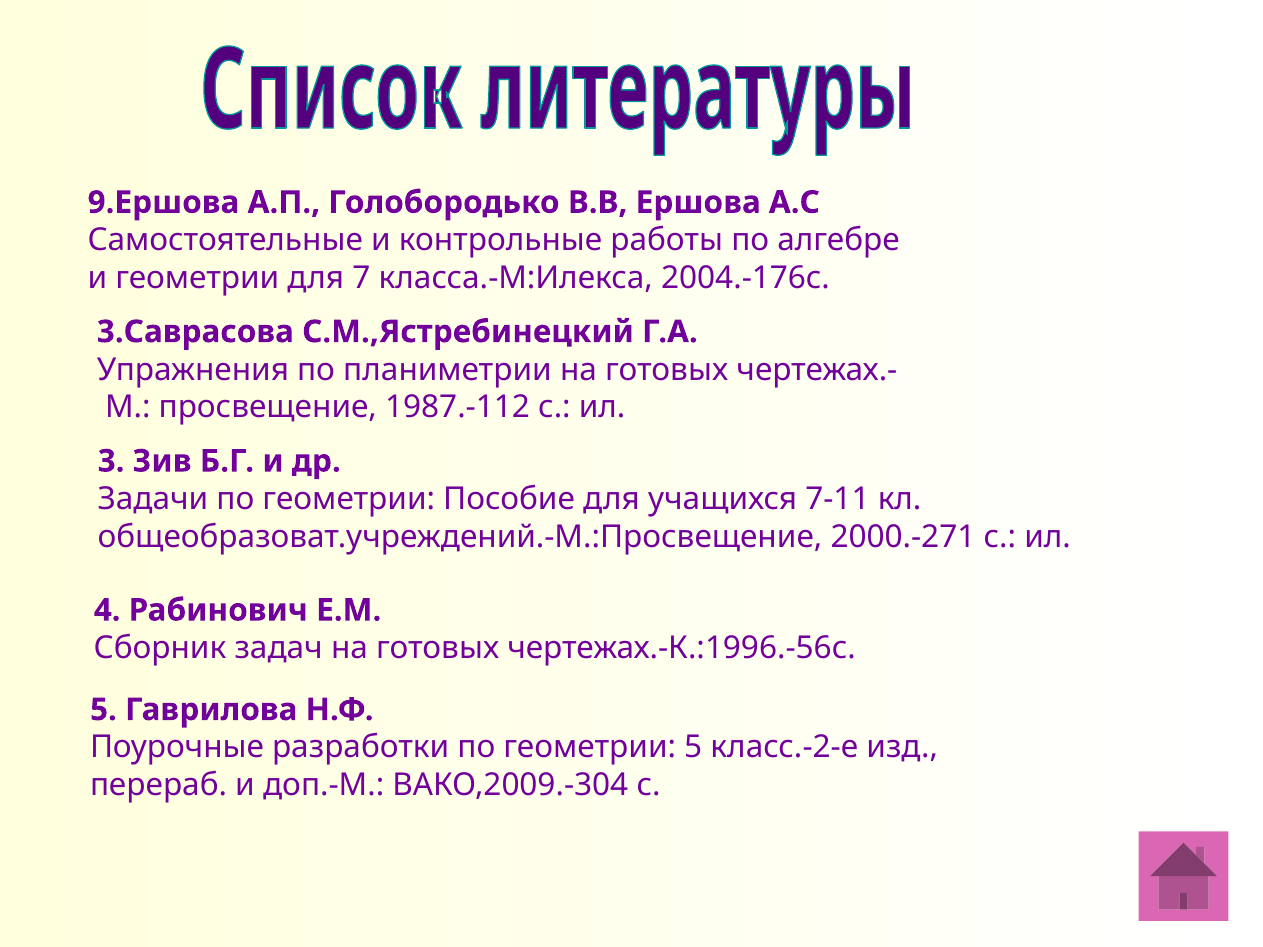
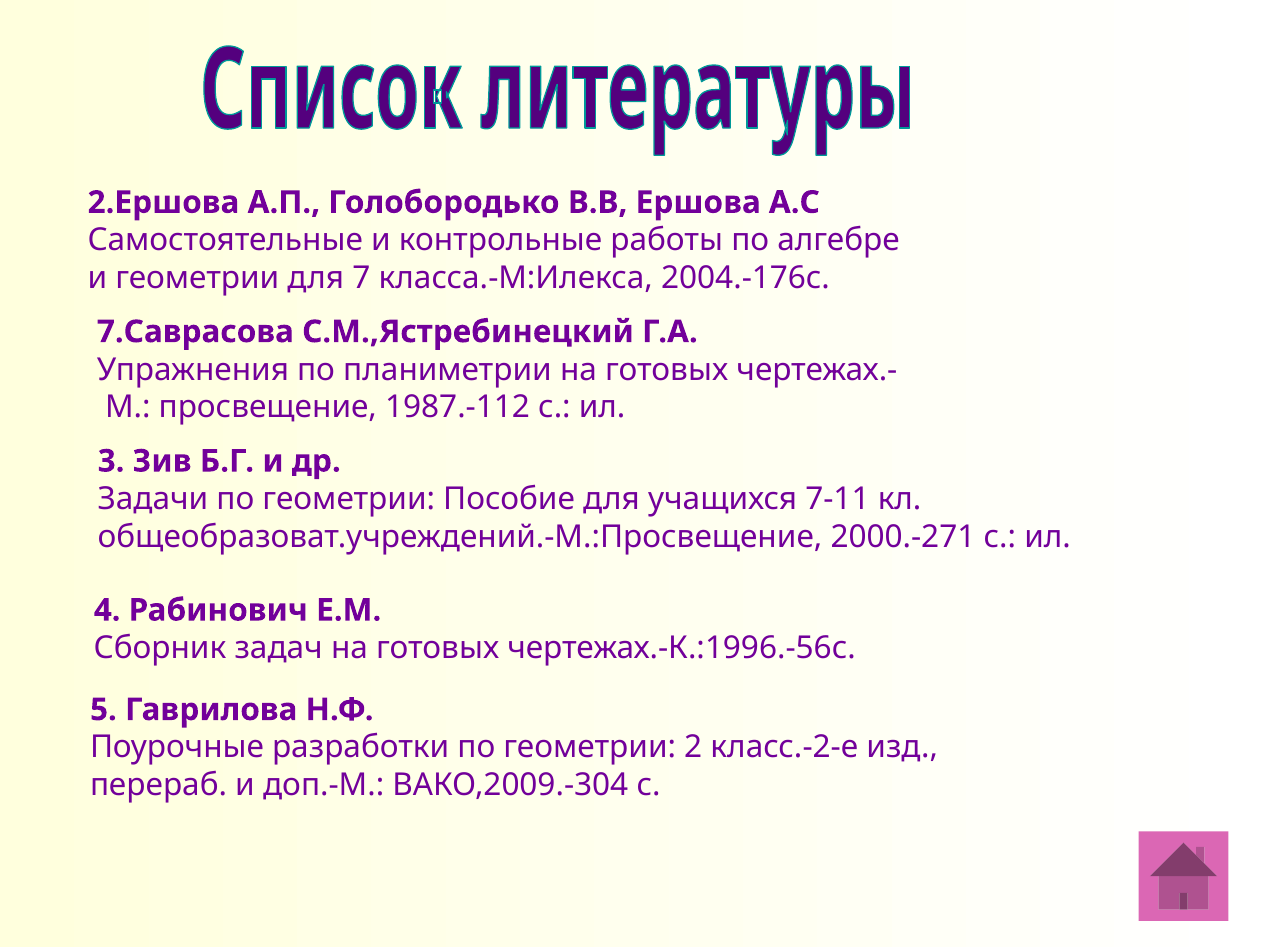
9.Ершова: 9.Ершова -> 2.Ершова
3.Саврасова: 3.Саврасова -> 7.Саврасова
геометрии 5: 5 -> 2
